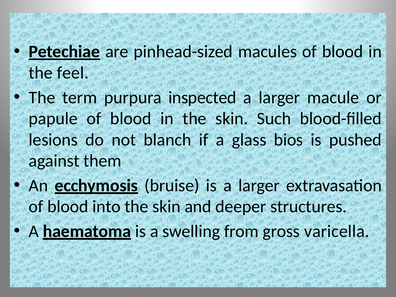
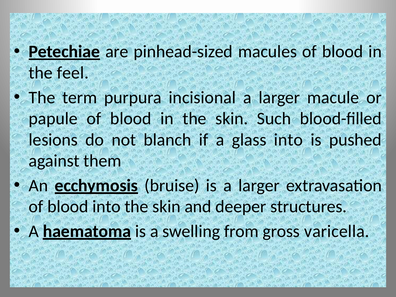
inspected: inspected -> incisional
glass bios: bios -> into
